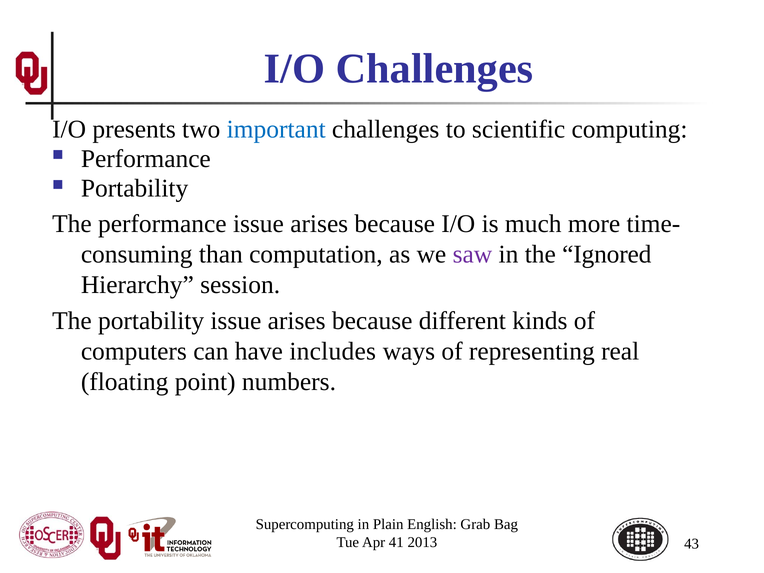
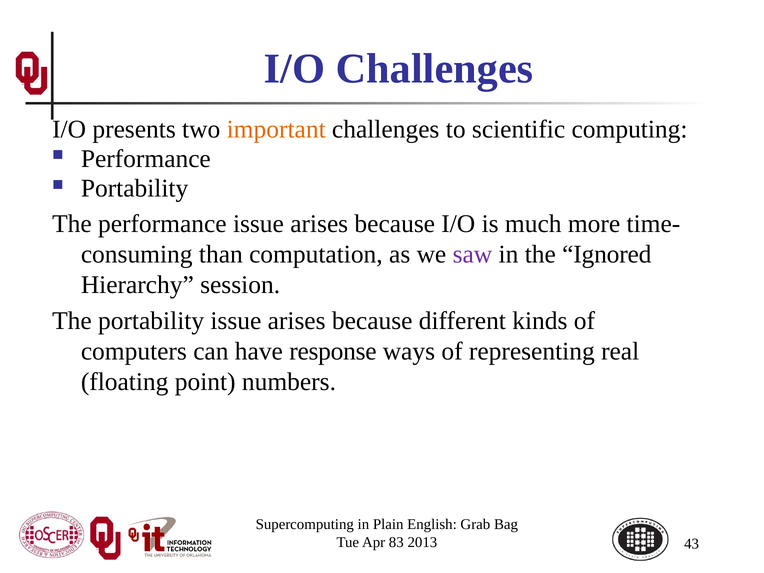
important colour: blue -> orange
includes: includes -> response
41: 41 -> 83
